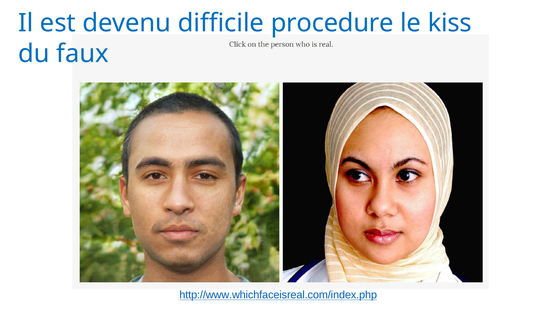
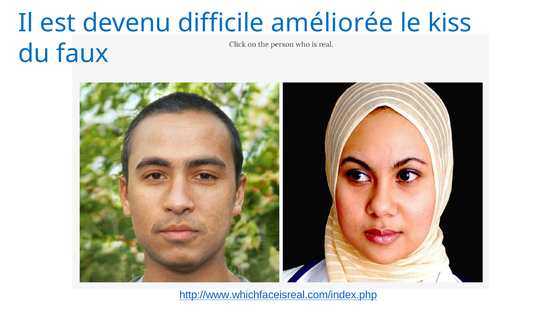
procedure: procedure -> améliorée
